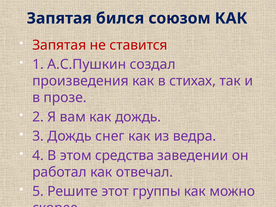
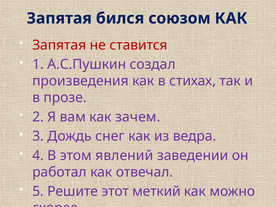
как дождь: дождь -> зачем
средства: средства -> явлений
группы: группы -> меткий
